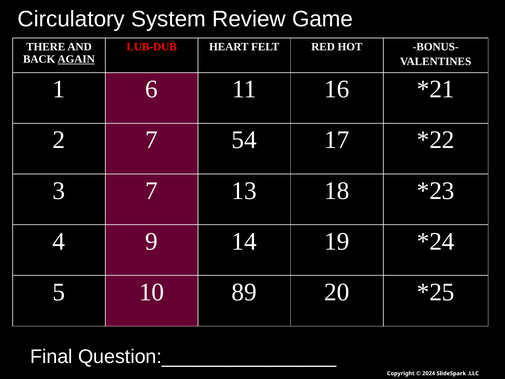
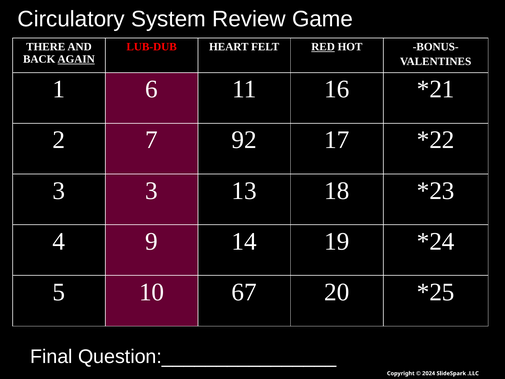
RED underline: none -> present
54: 54 -> 92
3 7: 7 -> 3
89: 89 -> 67
